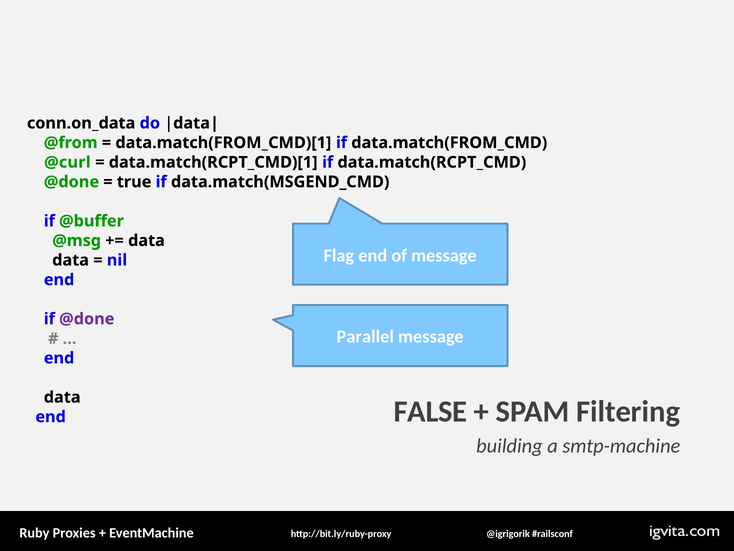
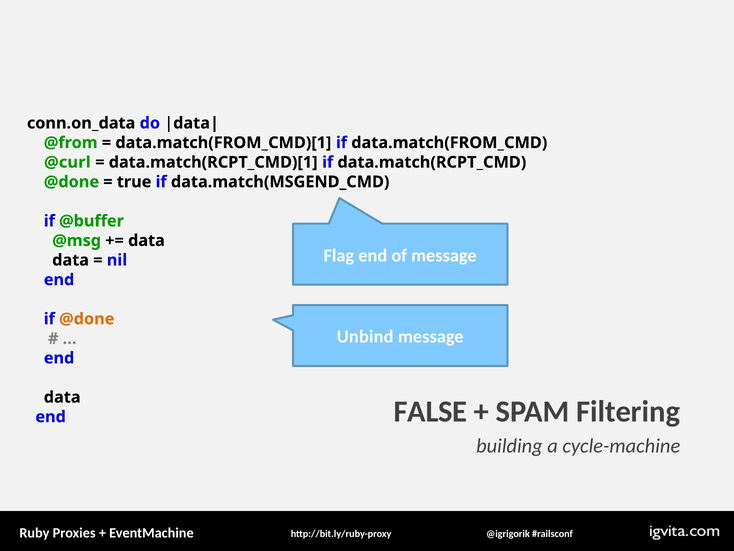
@done at (87, 319) colour: purple -> orange
Parallel: Parallel -> Unbind
smtp-machine: smtp-machine -> cycle-machine
